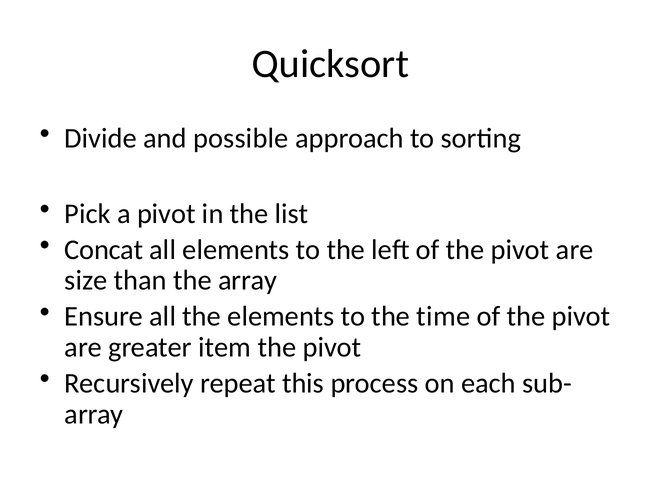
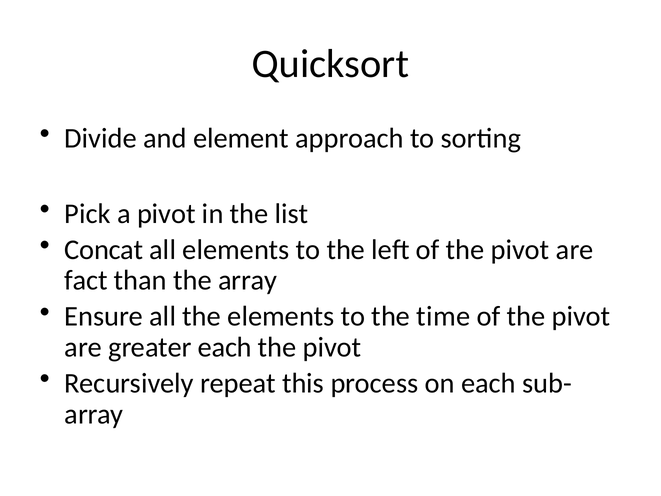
possible: possible -> element
size: size -> fact
greater item: item -> each
